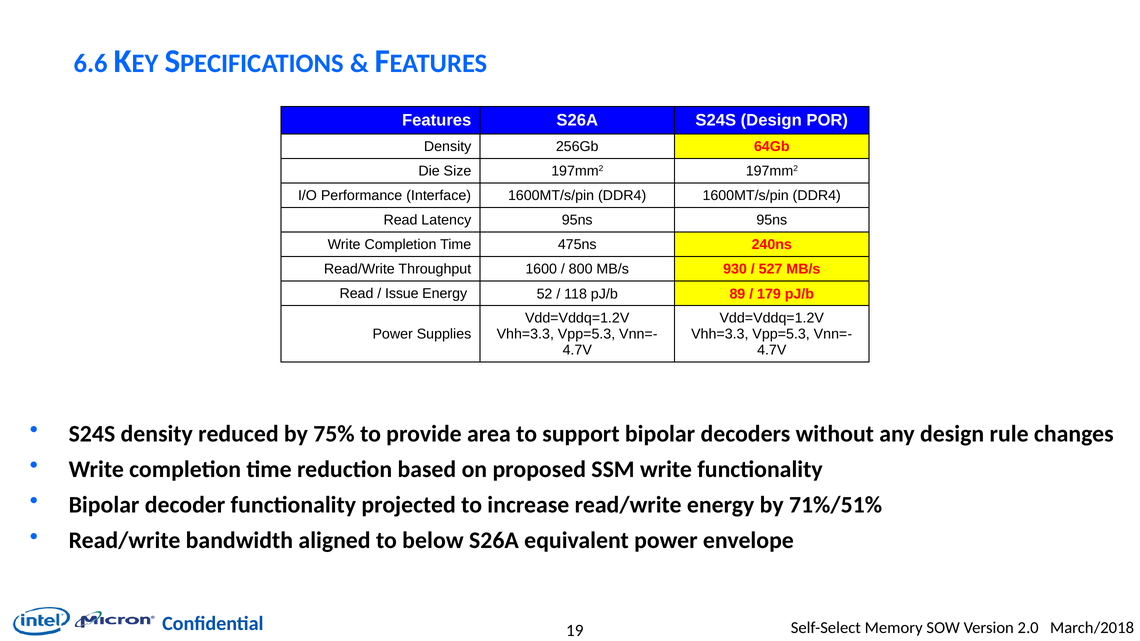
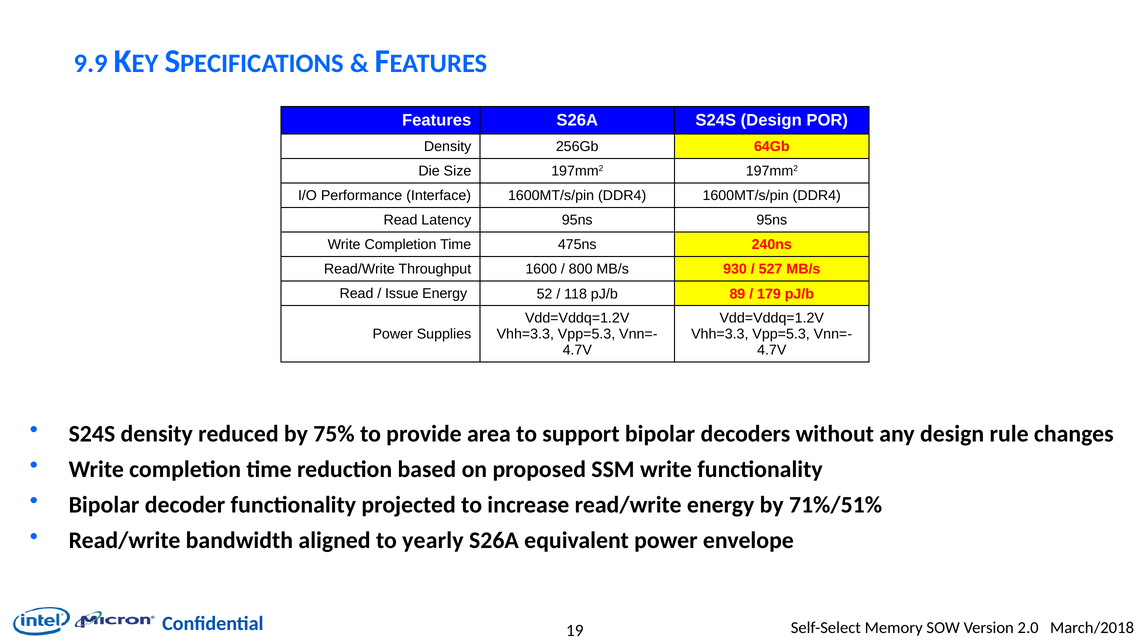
6.6: 6.6 -> 9.9
below: below -> yearly
